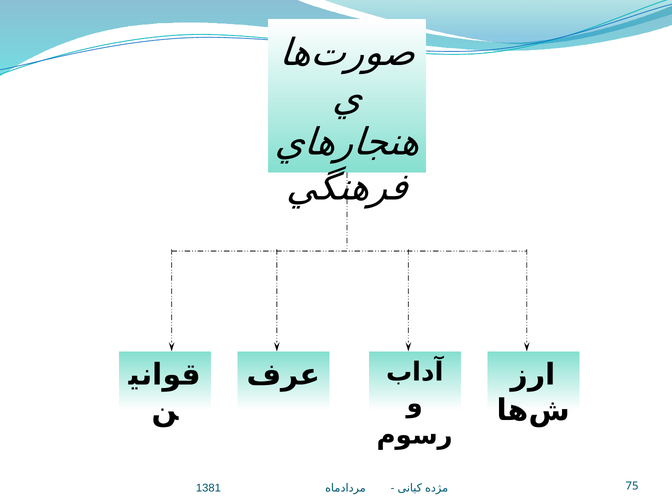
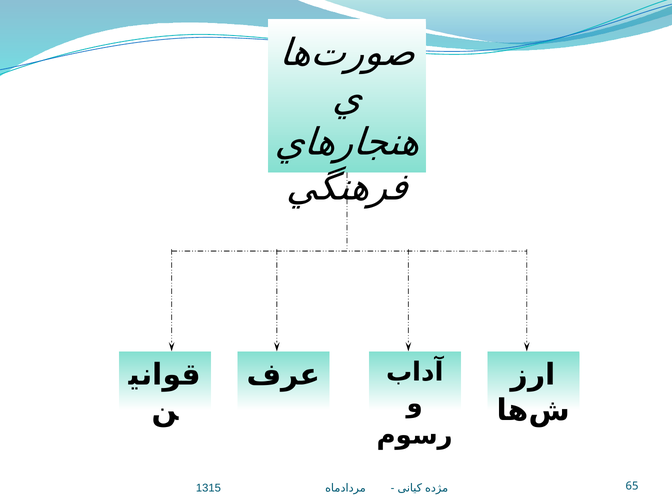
1381: 1381 -> 1315
75: 75 -> 65
